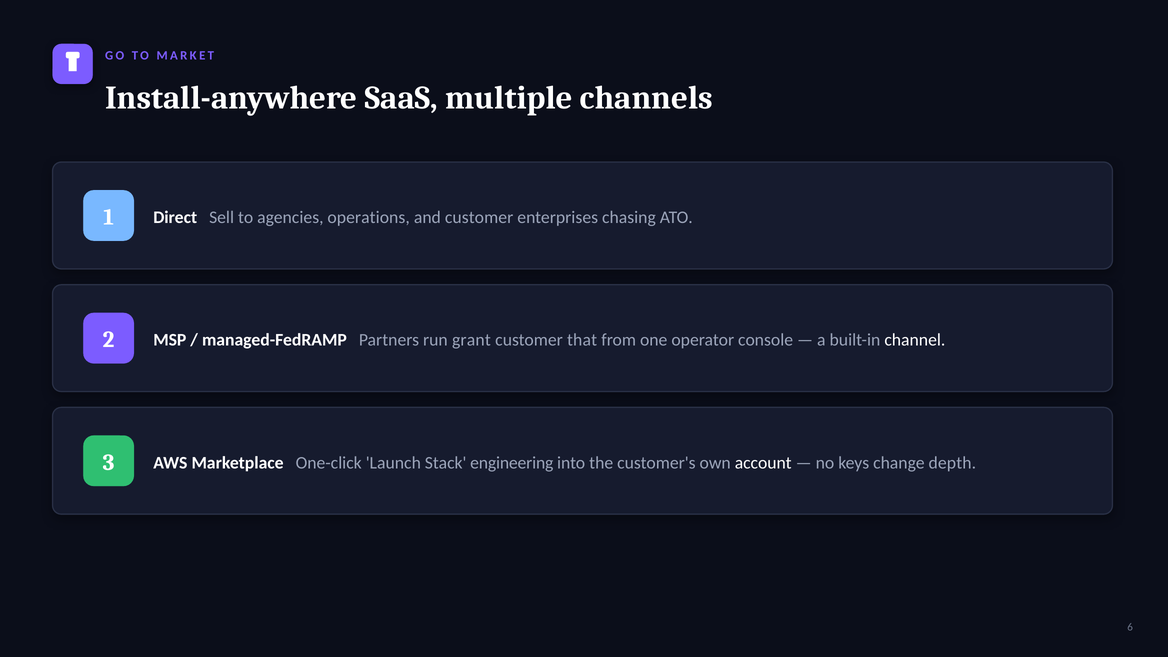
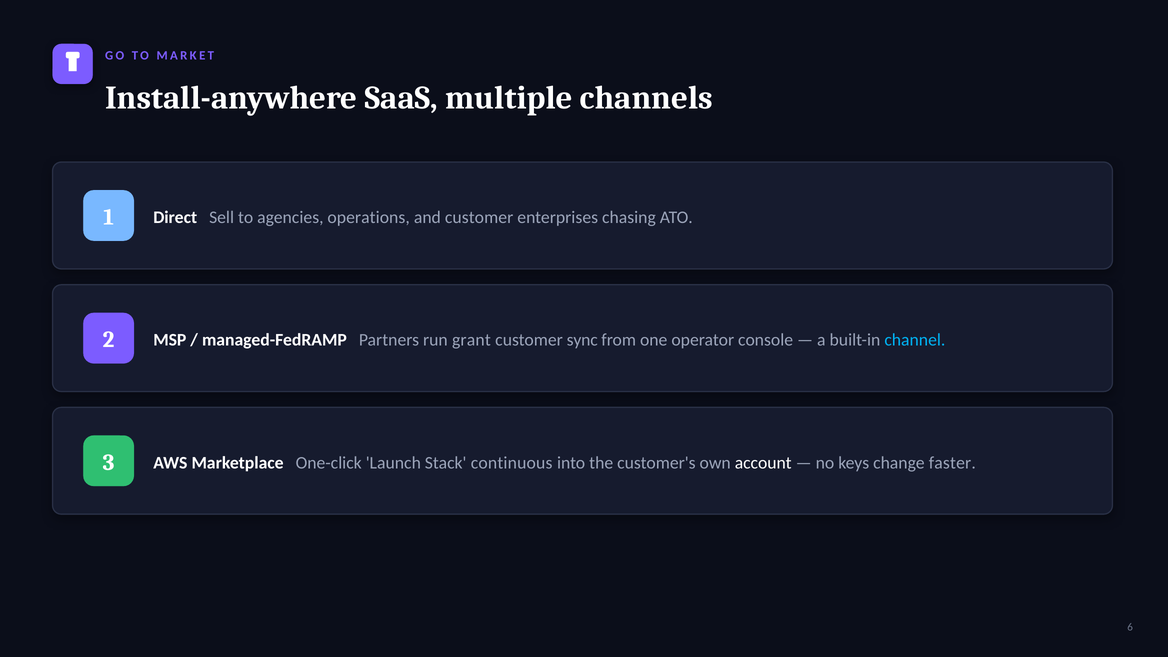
that: that -> sync
channel colour: white -> light blue
engineering: engineering -> continuous
depth: depth -> faster
